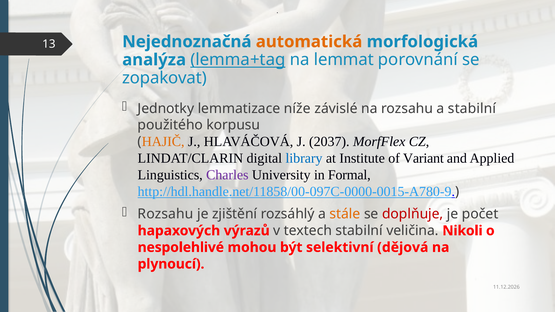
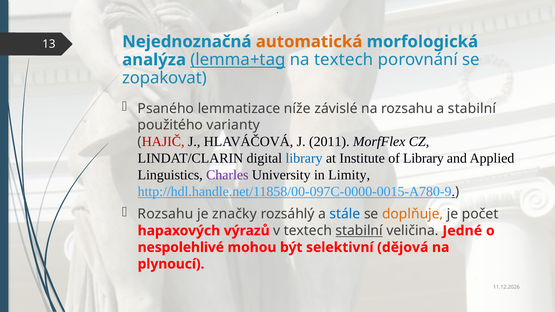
na lemmat: lemmat -> textech
Jednotky: Jednotky -> Psaného
korpusu: korpusu -> varianty
HAJIČ colour: orange -> red
2037: 2037 -> 2011
of Variant: Variant -> Library
Formal: Formal -> Limity
zjištění: zjištění -> značky
stále colour: orange -> blue
doplňuje colour: red -> orange
stabilní at (359, 231) underline: none -> present
Nikoli: Nikoli -> Jedné
